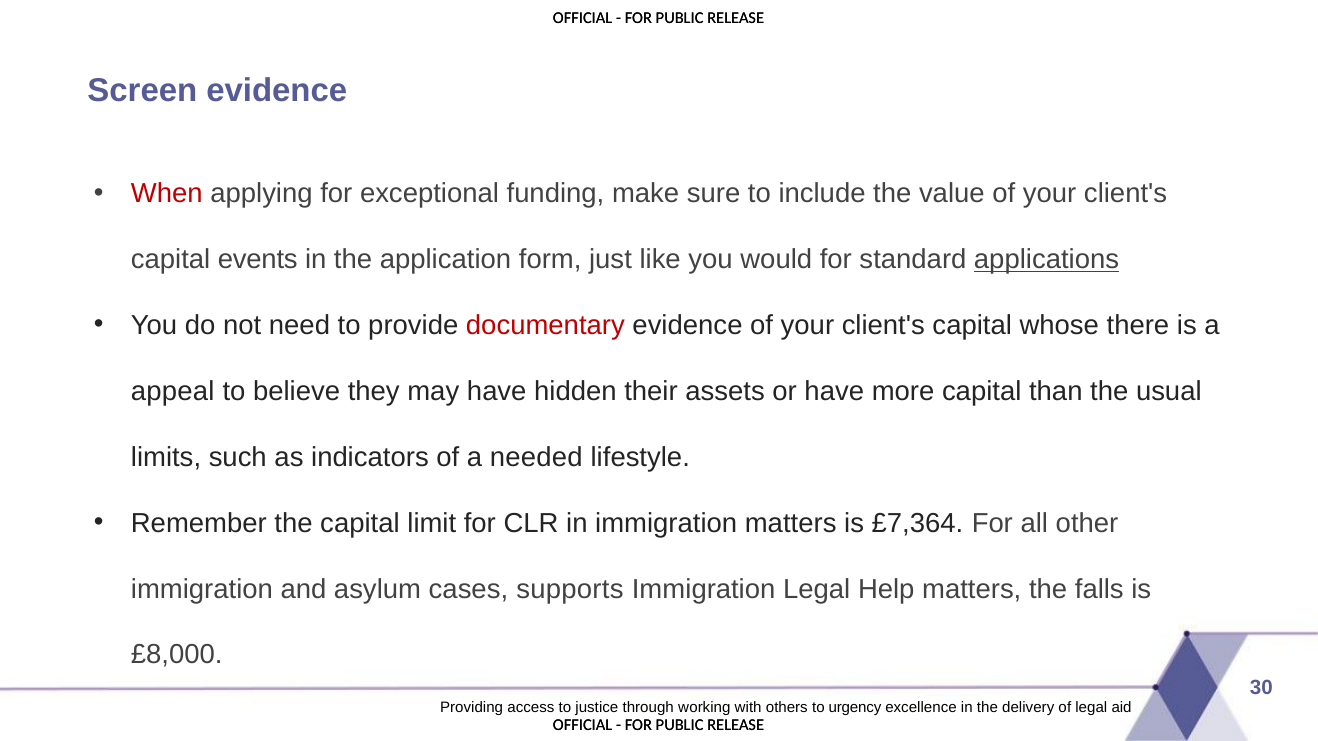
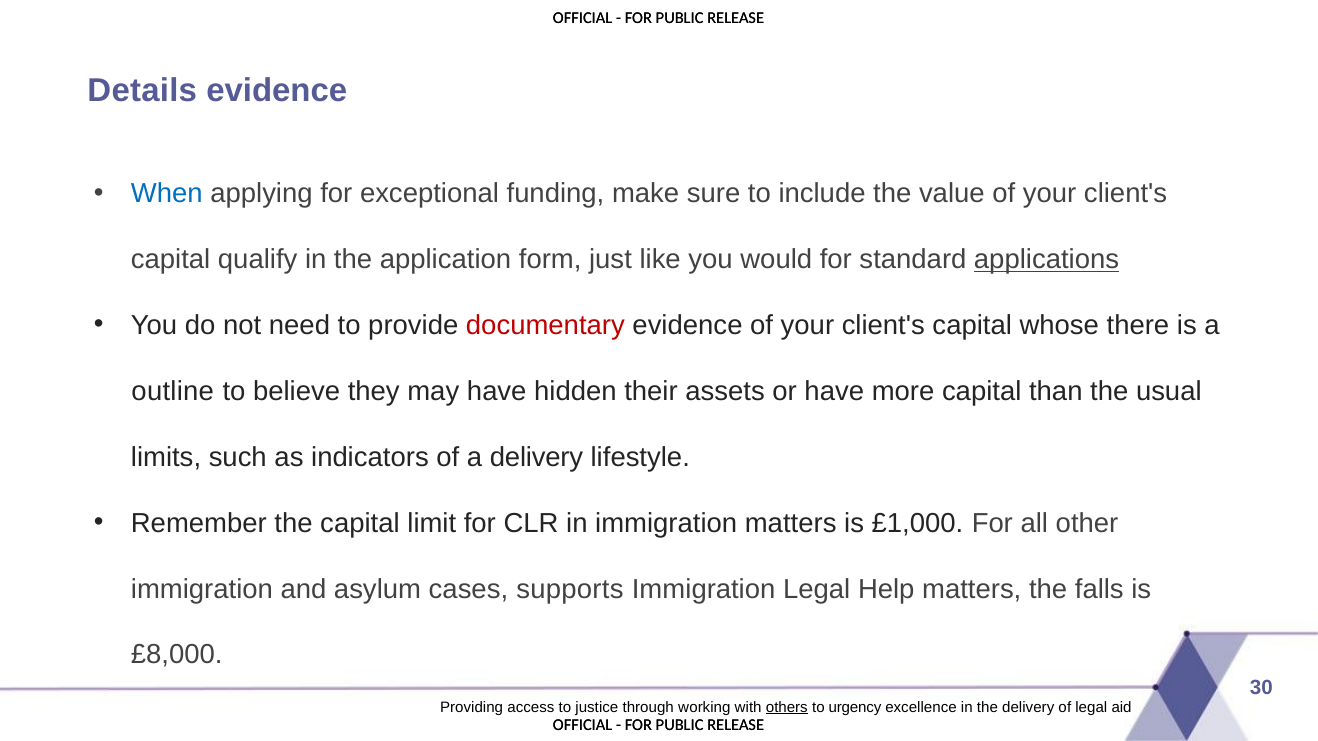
Screen: Screen -> Details
When colour: red -> blue
events: events -> qualify
appeal: appeal -> outline
a needed: needed -> delivery
£7,364: £7,364 -> £1,000
others underline: none -> present
